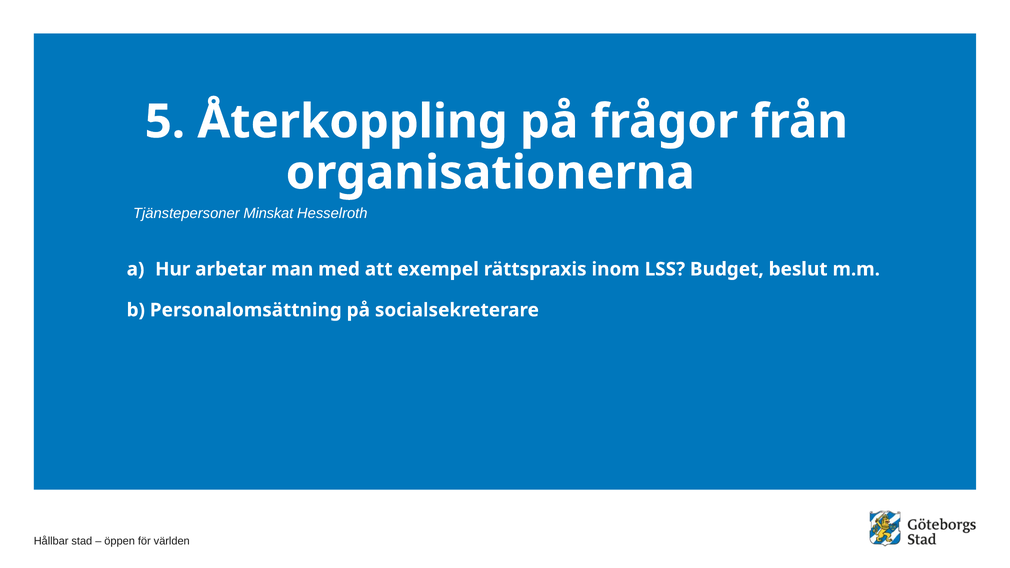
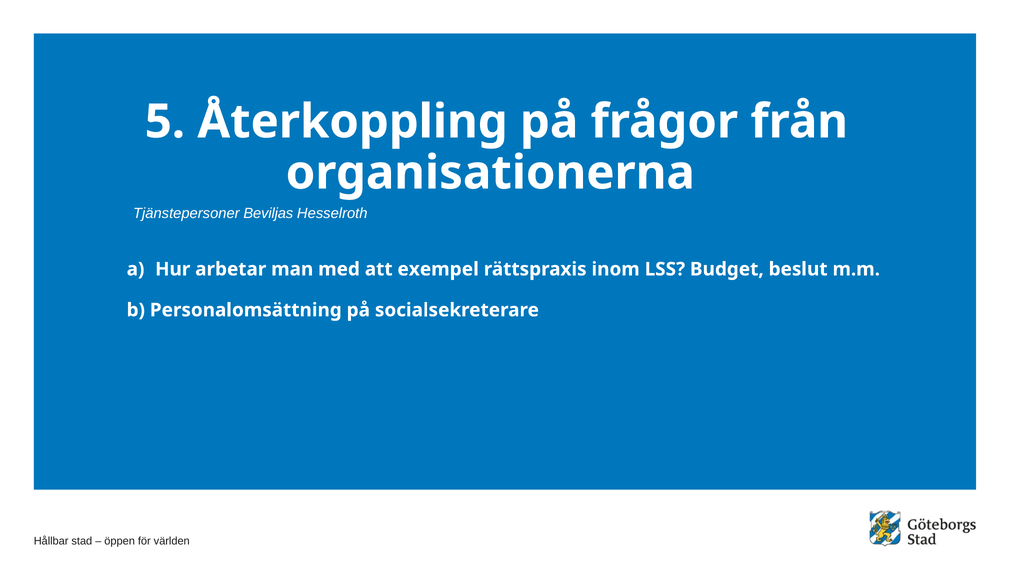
Minskat: Minskat -> Beviljas
